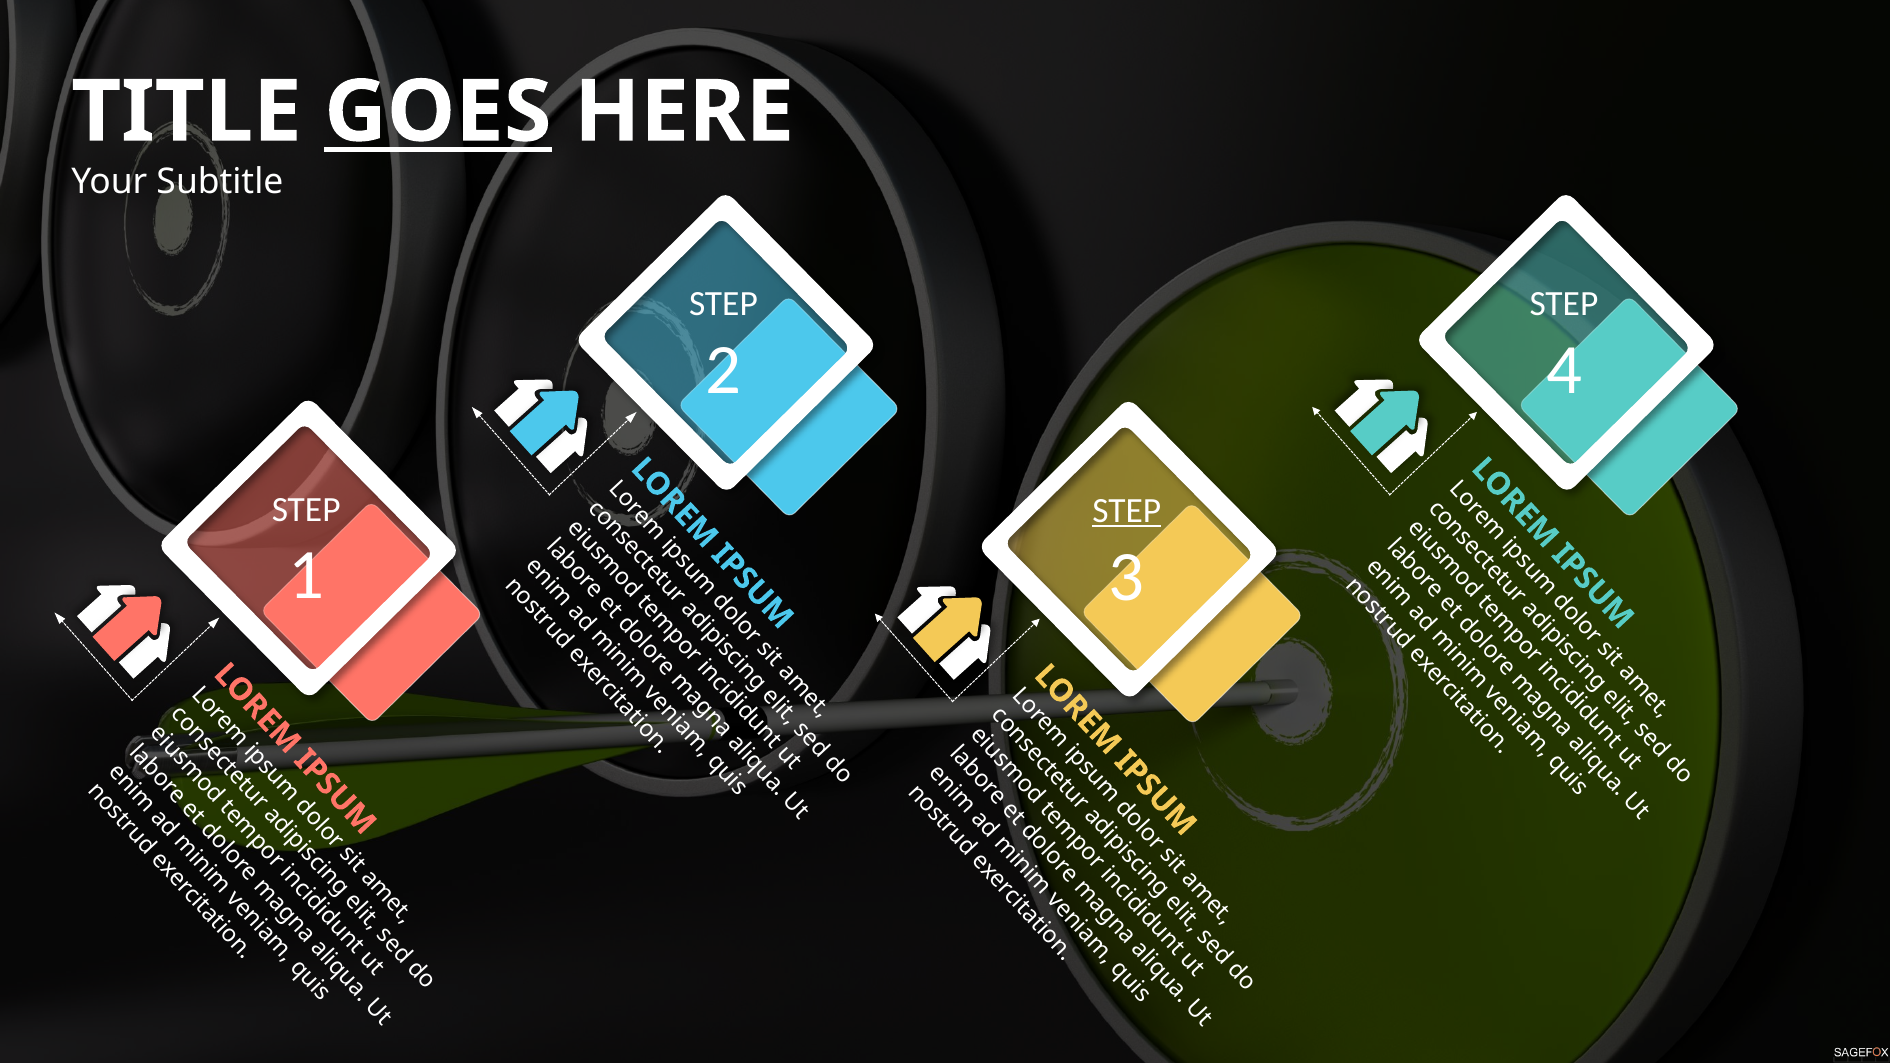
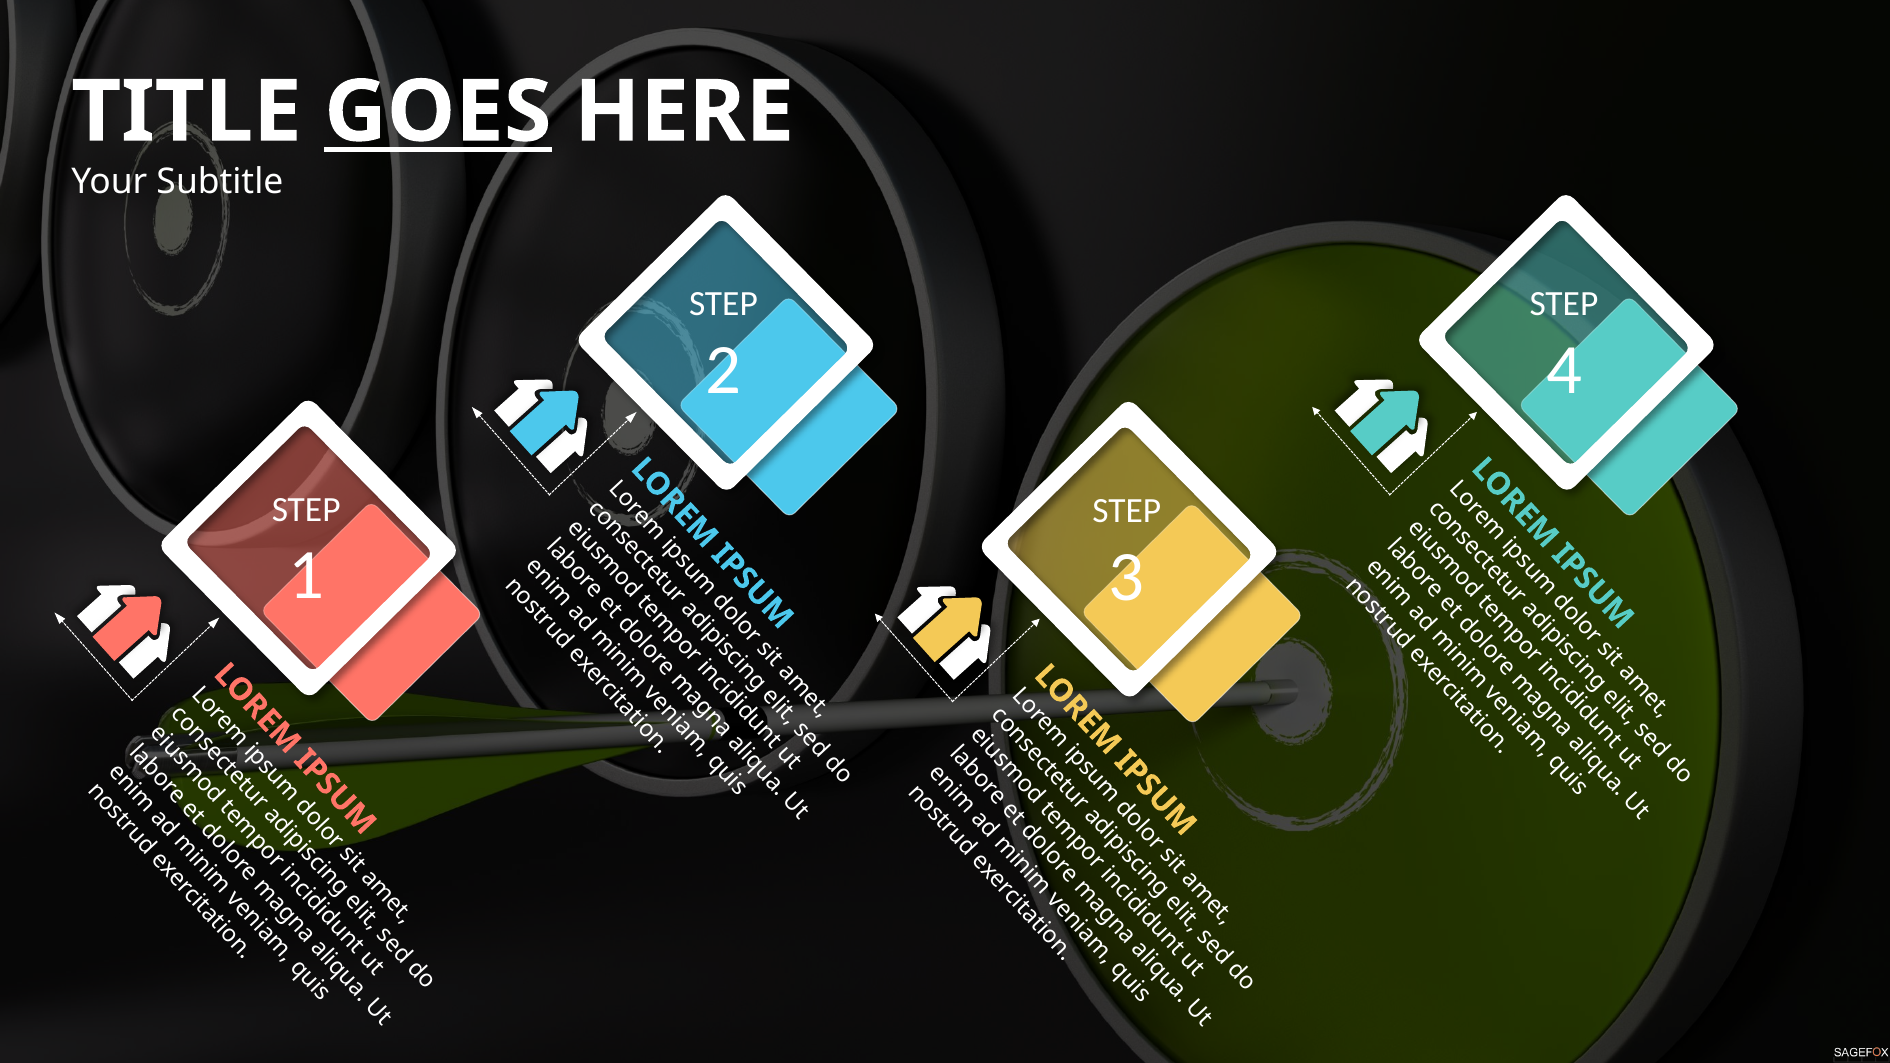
STEP at (1127, 511) underline: present -> none
